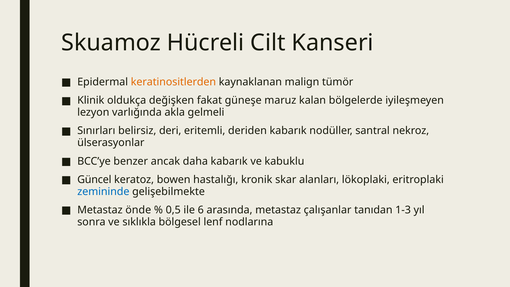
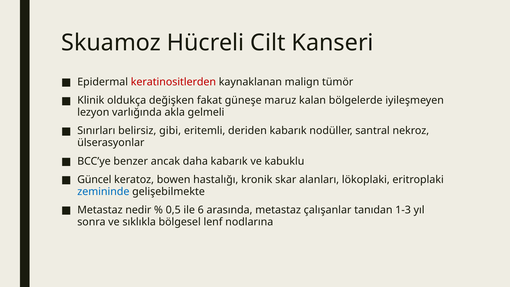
keratinositlerden colour: orange -> red
deri: deri -> gibi
önde: önde -> nedir
